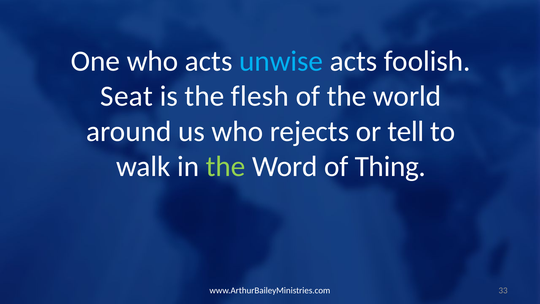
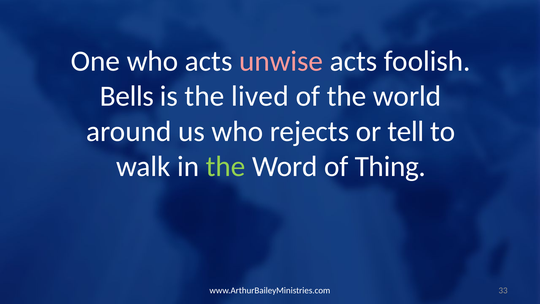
unwise colour: light blue -> pink
Seat: Seat -> Bells
flesh: flesh -> lived
